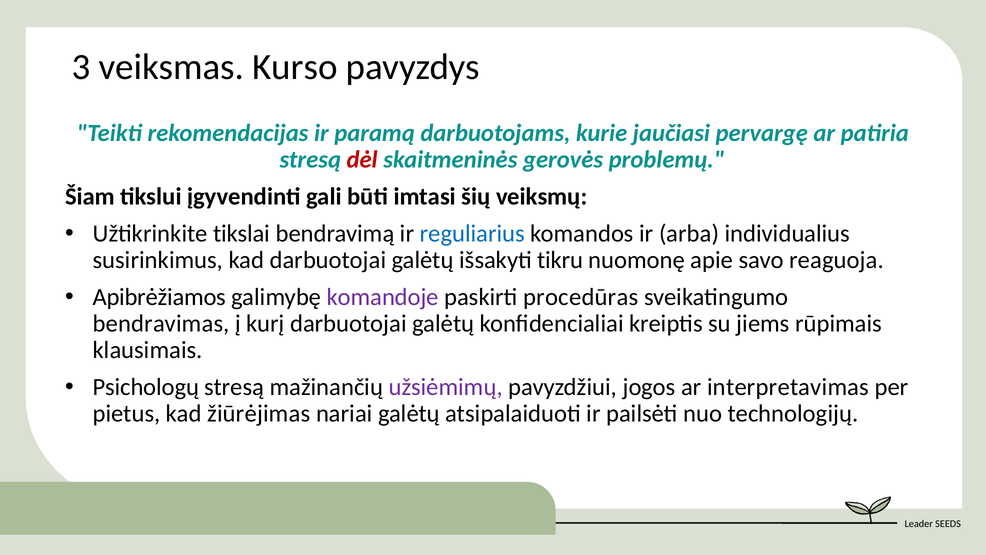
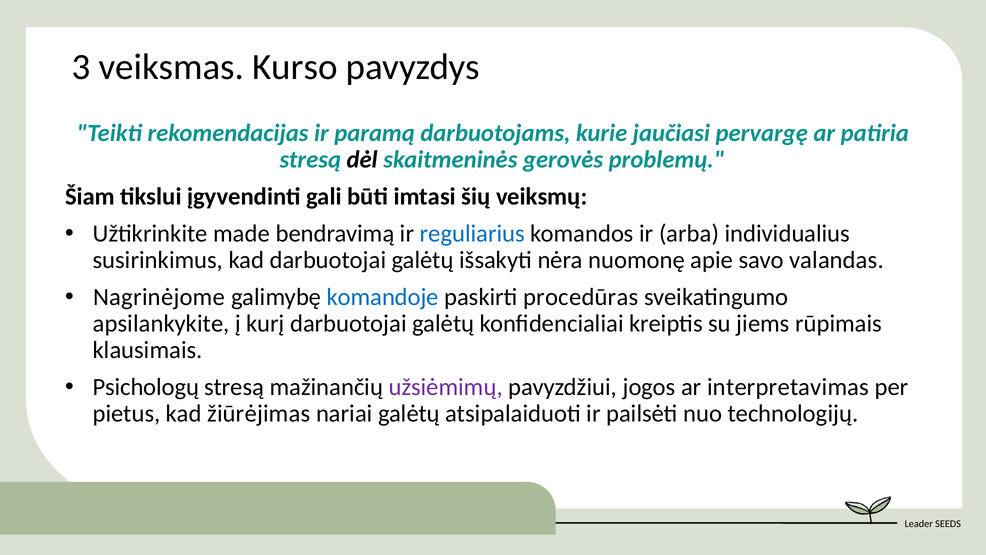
dėl colour: red -> black
tikslai: tikslai -> made
tikru: tikru -> nėra
reaguoja: reaguoja -> valandas
Apibrėžiamos: Apibrėžiamos -> Nagrinėjome
komandoje colour: purple -> blue
bendravimas: bendravimas -> apsilankykite
